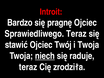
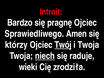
Sprawiedliwego Teraz: Teraz -> Amen
stawić: stawić -> którzy
Twój underline: none -> present
teraz at (28, 67): teraz -> wieki
